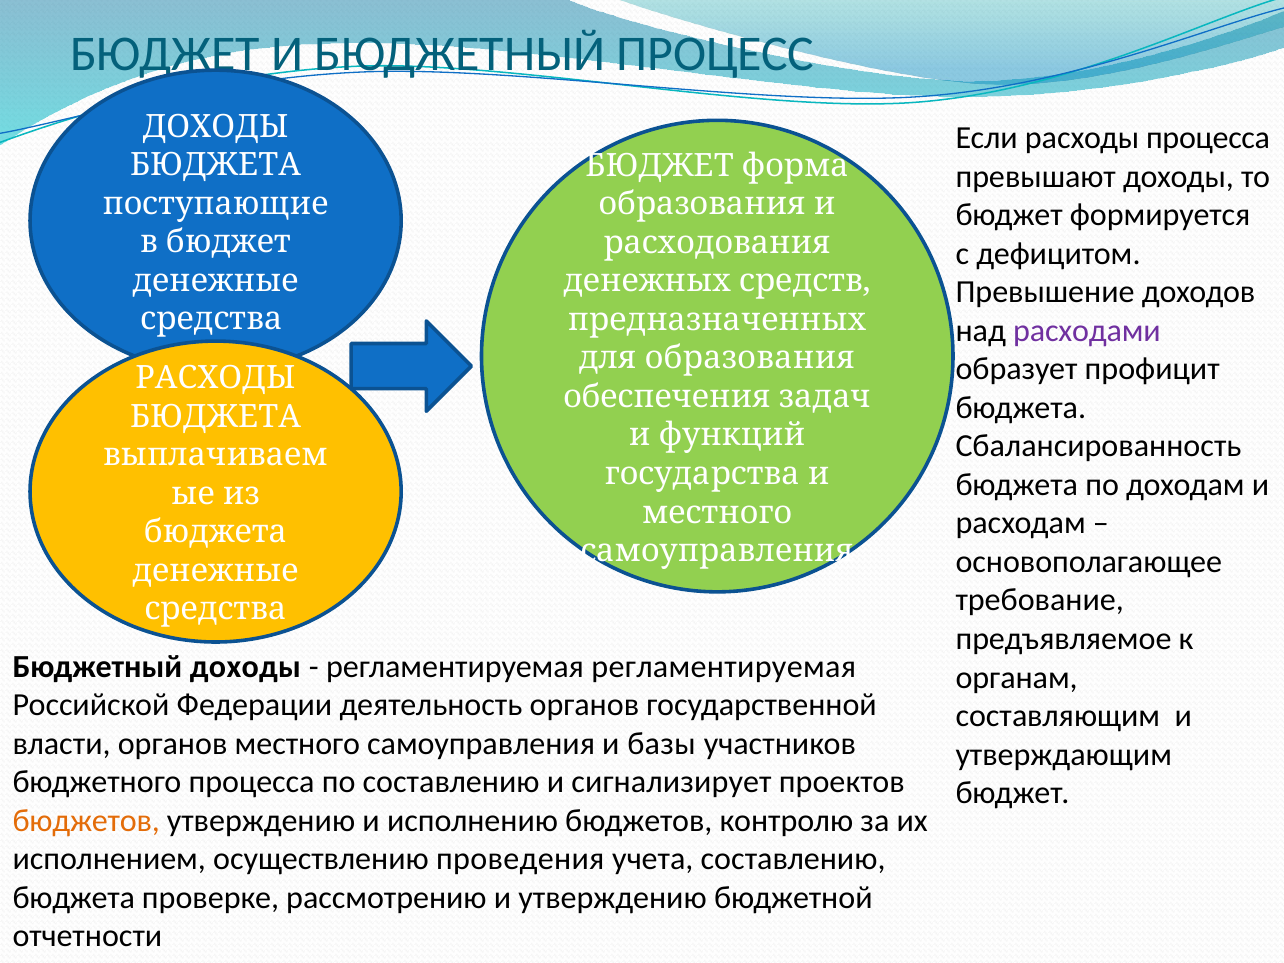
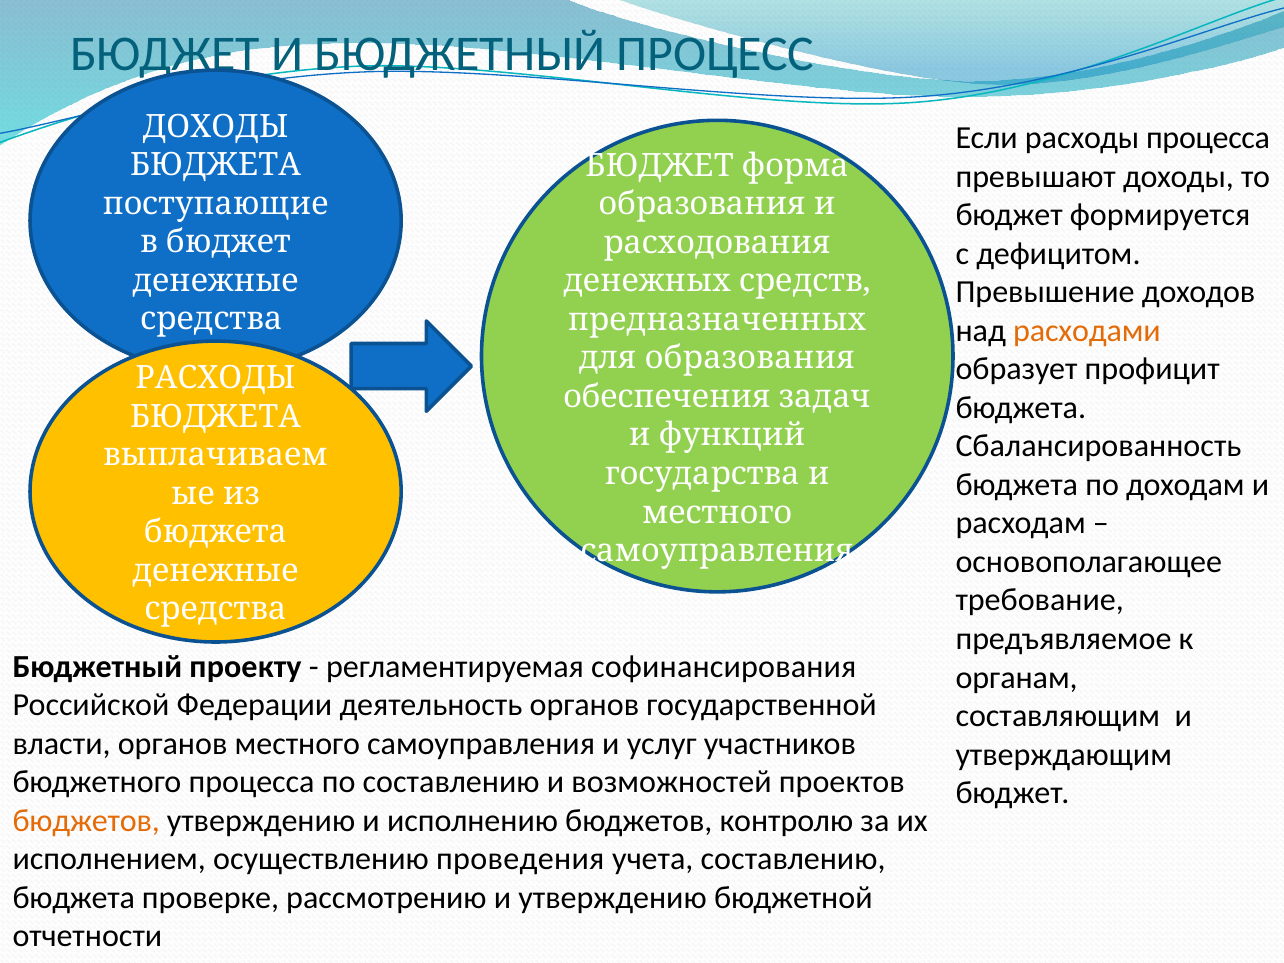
расходами colour: purple -> orange
Бюджетный доходы: доходы -> проекту
регламентируемая регламентируемая: регламентируемая -> софинансирования
базы: базы -> услуг
сигнализирует: сигнализирует -> возможностей
